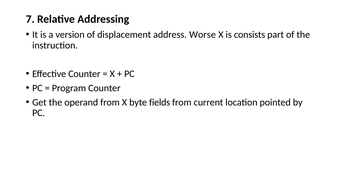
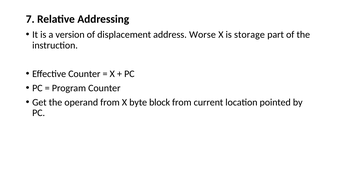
consists: consists -> storage
fields: fields -> block
